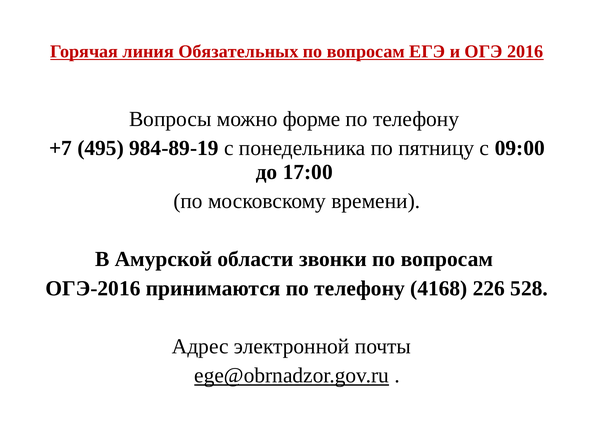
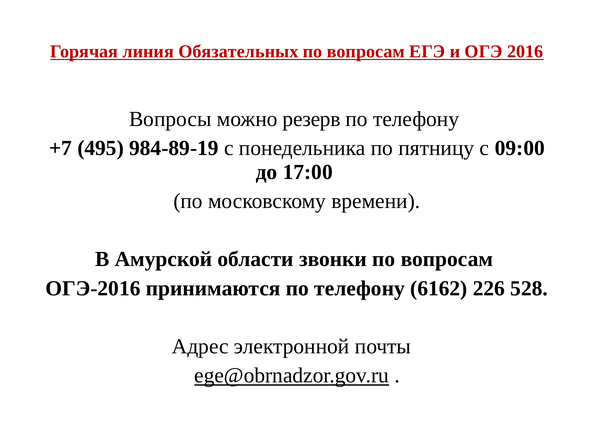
форме: форме -> резерв
4168: 4168 -> 6162
